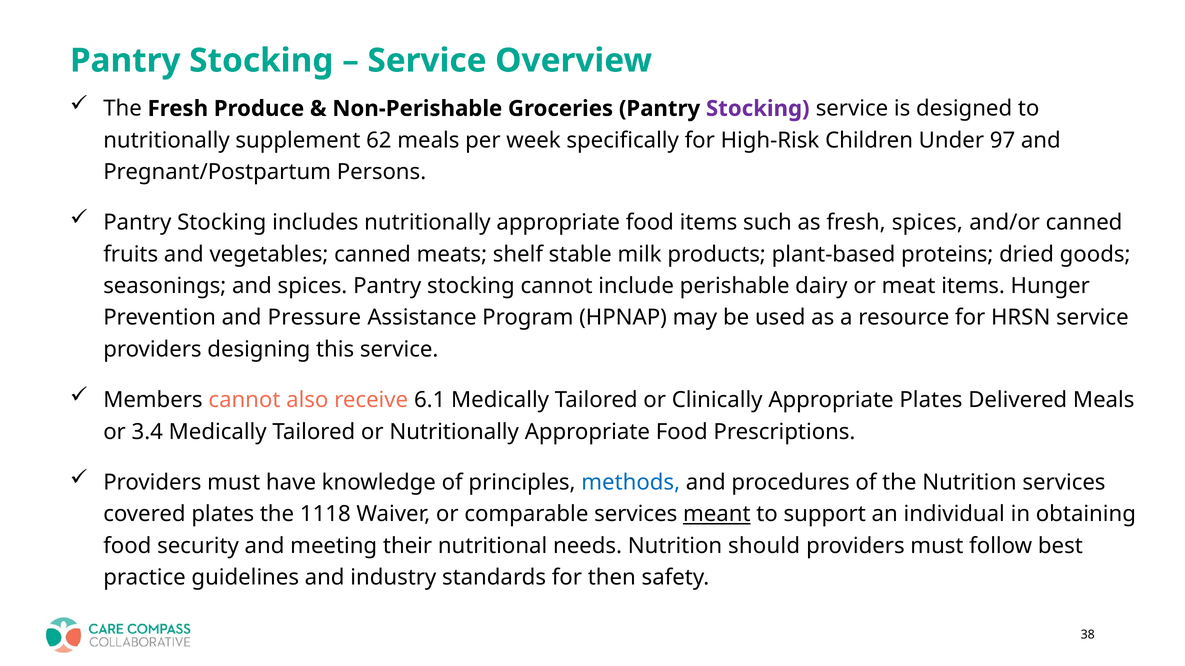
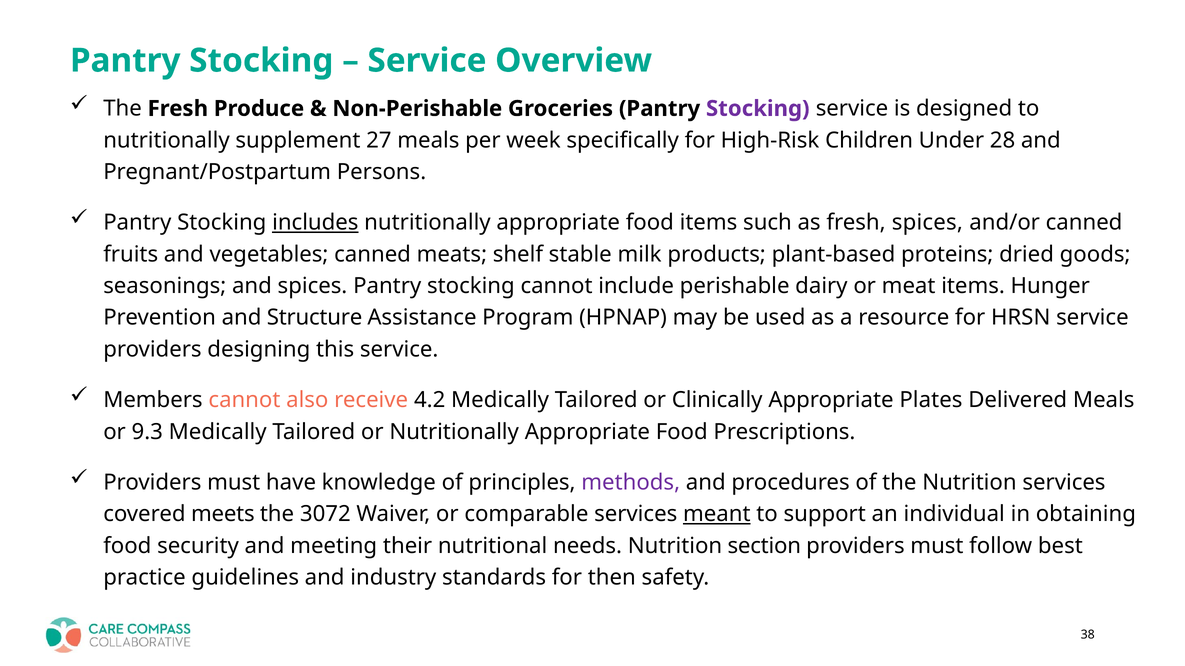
62: 62 -> 27
97: 97 -> 28
includes underline: none -> present
Pressure: Pressure -> Structure
6.1: 6.1 -> 4.2
3.4: 3.4 -> 9.3
methods colour: blue -> purple
covered plates: plates -> meets
1118: 1118 -> 3072
should: should -> section
